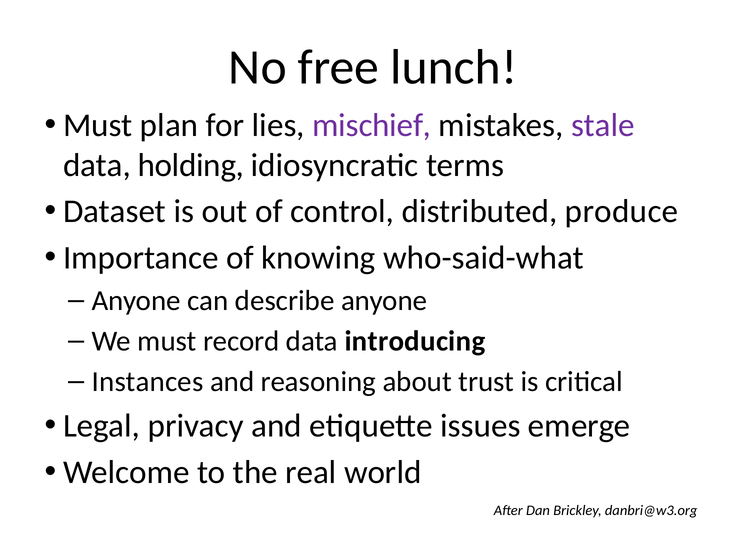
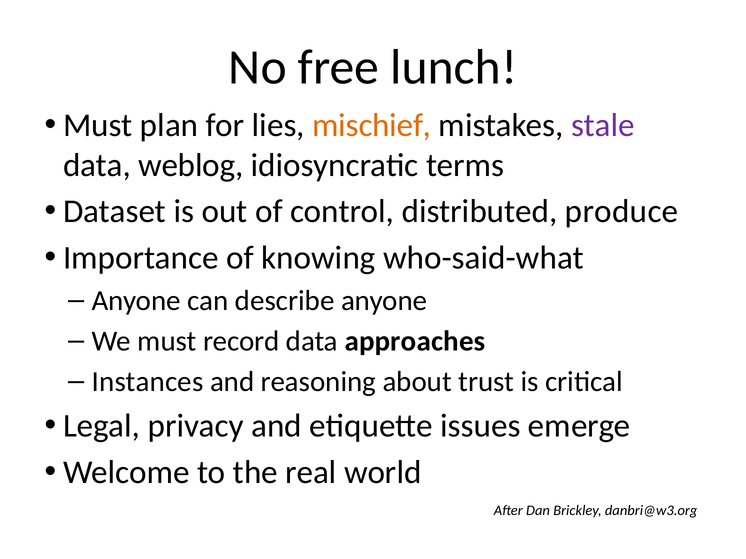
mischief colour: purple -> orange
holding: holding -> weblog
introducing: introducing -> approaches
